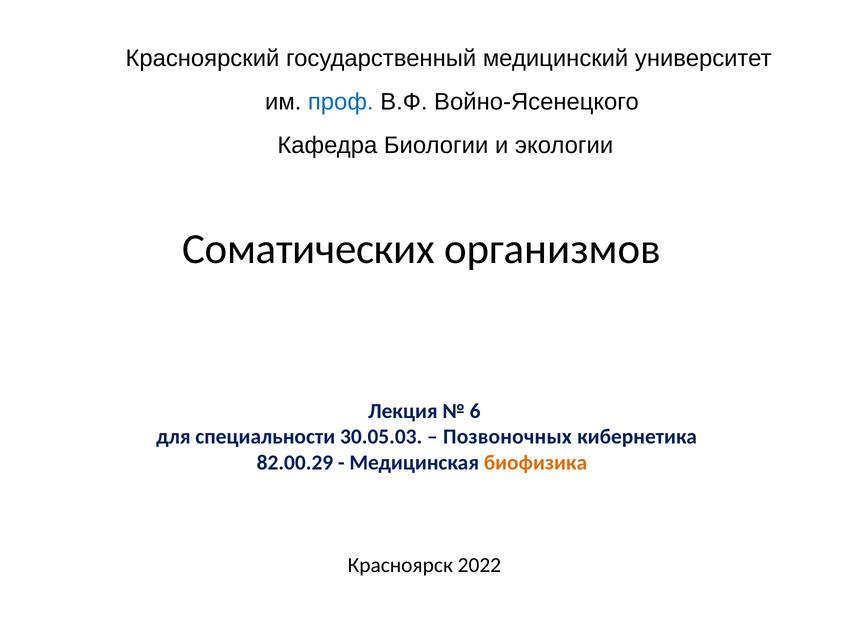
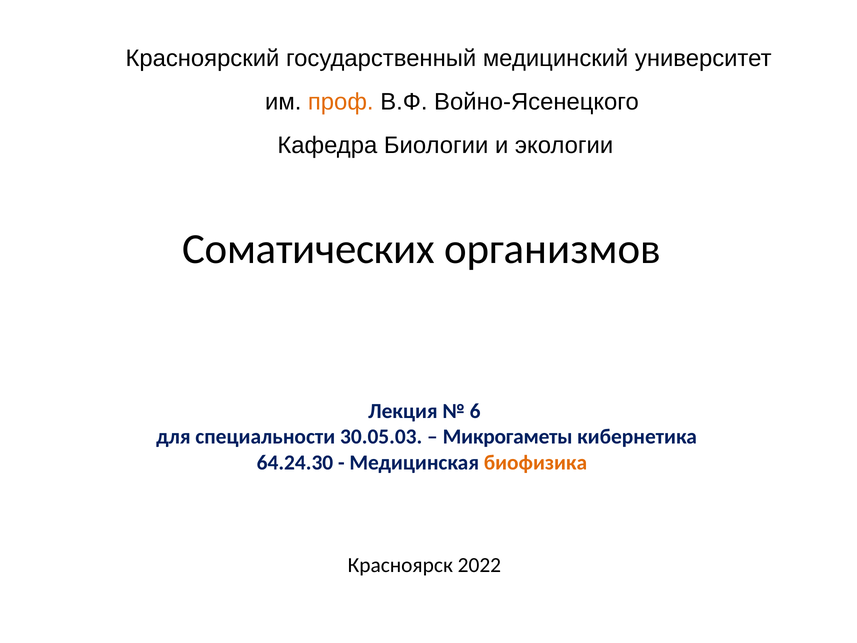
проф colour: blue -> orange
Позвоночных: Позвоночных -> Микрогаметы
82.00.29: 82.00.29 -> 64.24.30
